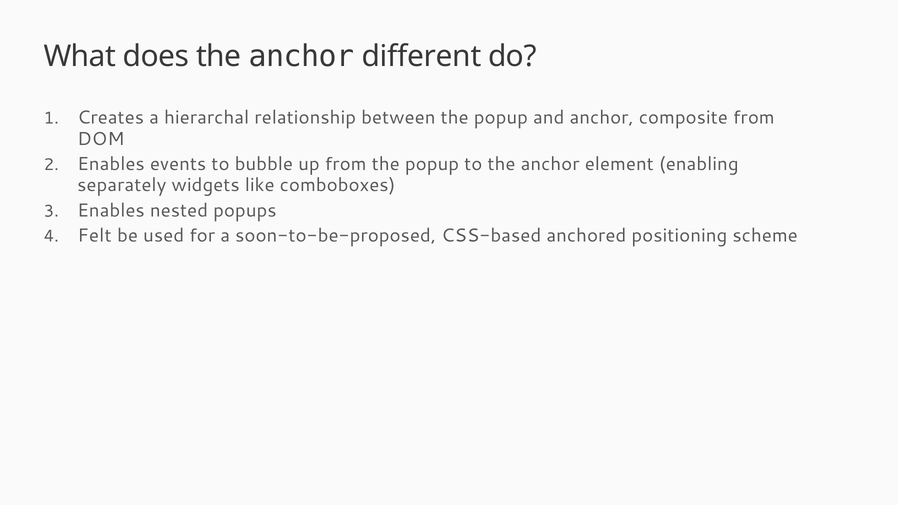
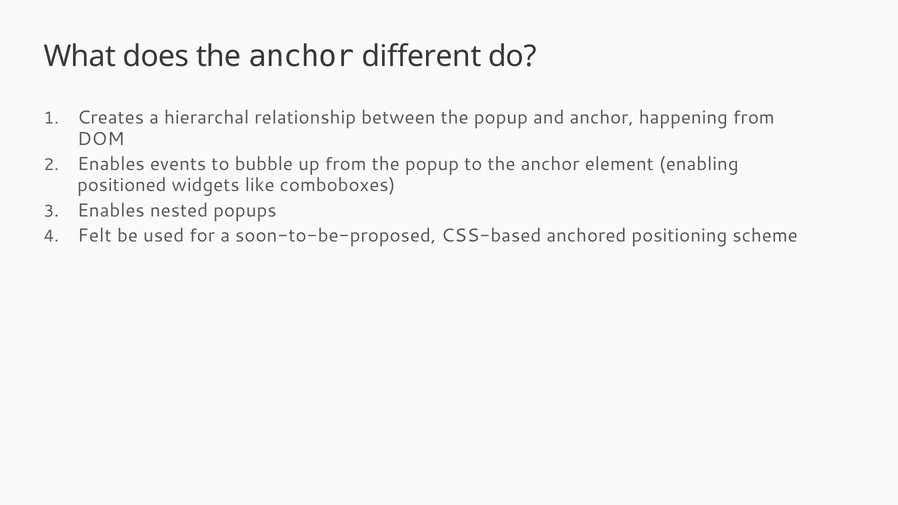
composite: composite -> happening
separately: separately -> positioned
